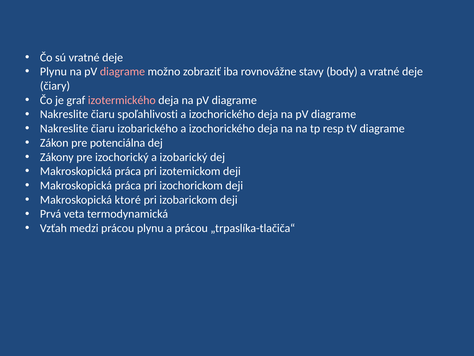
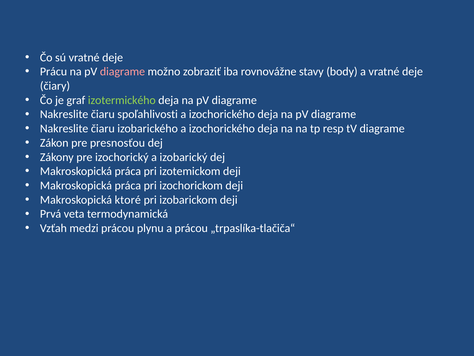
Plynu at (53, 72): Plynu -> Prácu
izotermického colour: pink -> light green
potenciálna: potenciálna -> presnosťou
